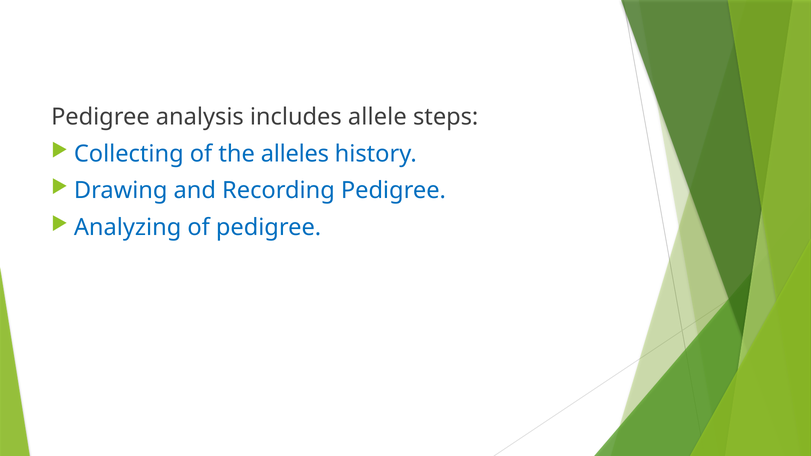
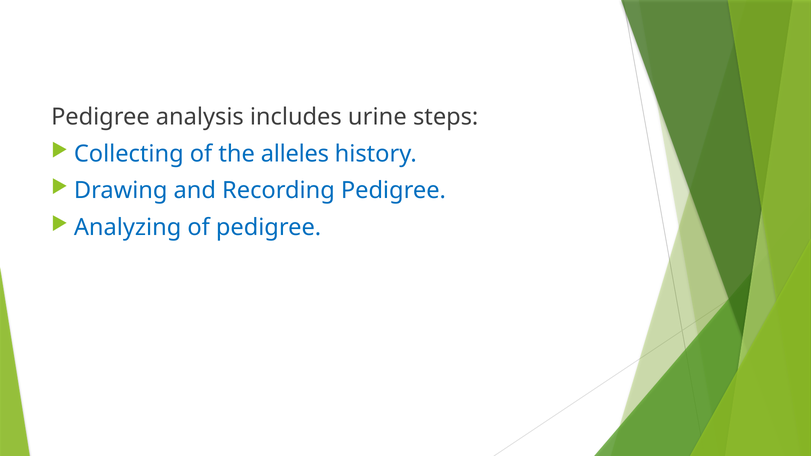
allele: allele -> urine
